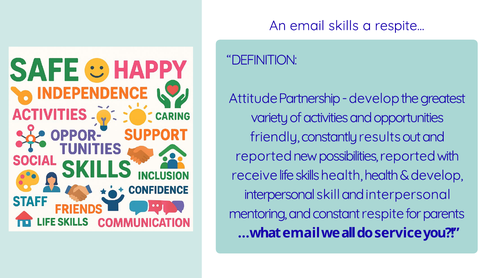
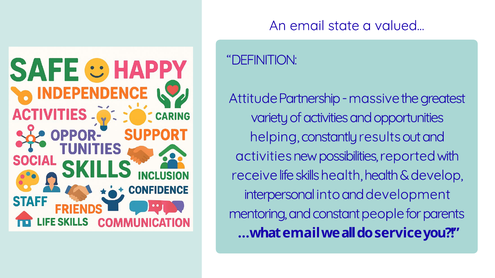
email skills: skills -> state
a respite: respite -> valued
develop at (374, 99): develop -> massive
friendly: friendly -> helping
reported at (264, 156): reported -> activities
skill: skill -> into
and interpersonal: interpersonal -> development
constant respite: respite -> people
